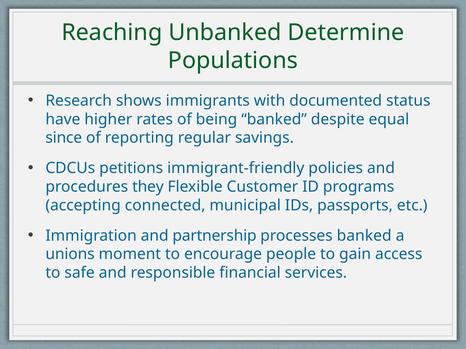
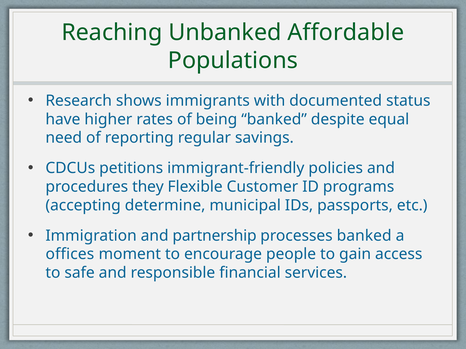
Determine: Determine -> Affordable
since: since -> need
connected: connected -> determine
unions: unions -> offices
